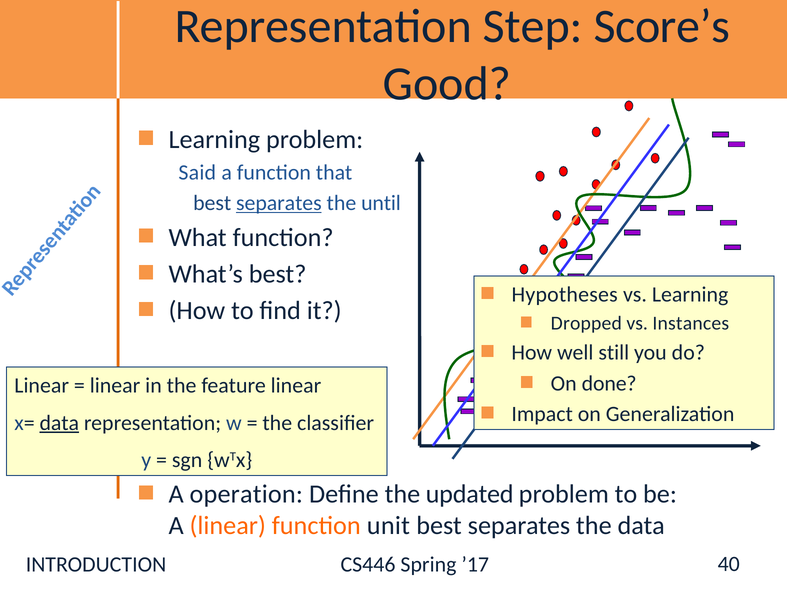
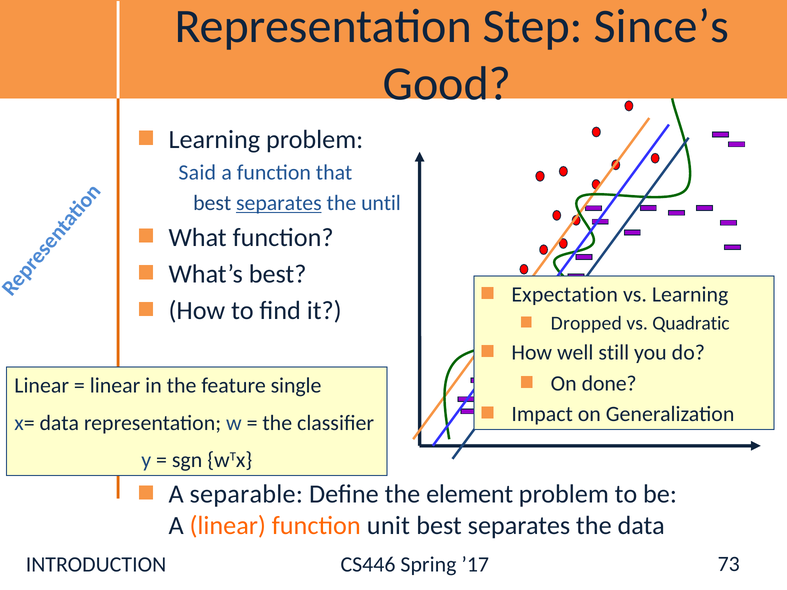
Score’s: Score’s -> Since’s
Hypotheses: Hypotheses -> Expectation
Instances: Instances -> Quadratic
feature linear: linear -> single
data at (59, 423) underline: present -> none
operation: operation -> separable
updated: updated -> element
40: 40 -> 73
